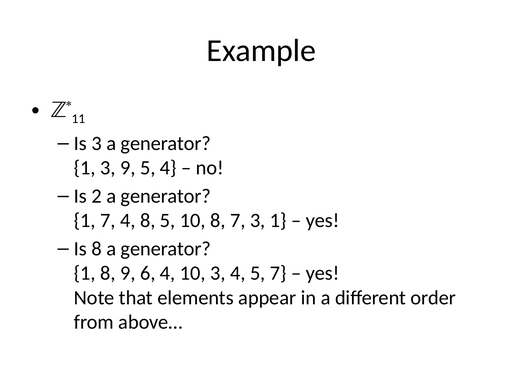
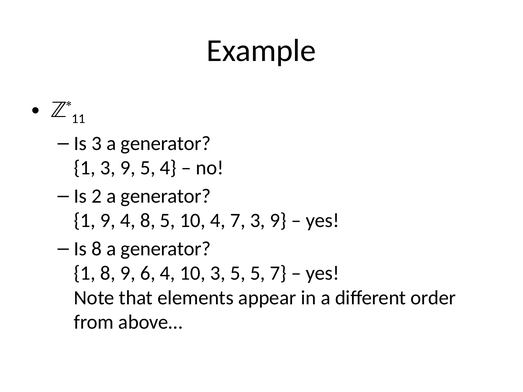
1 7: 7 -> 9
10 8: 8 -> 4
7 3 1: 1 -> 9
3 4: 4 -> 5
